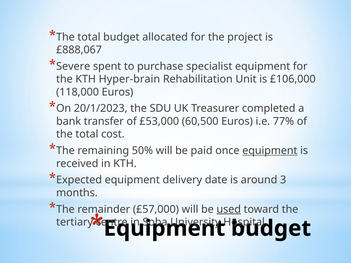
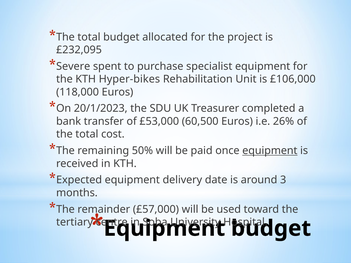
£888,067: £888,067 -> £232,095
Hyper-brain: Hyper-brain -> Hyper-bikes
77%: 77% -> 26%
used underline: present -> none
